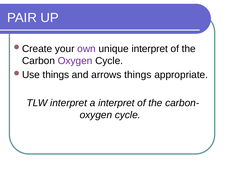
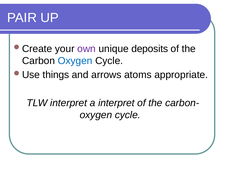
unique interpret: interpret -> deposits
Oxygen at (75, 61) colour: purple -> blue
arrows things: things -> atoms
